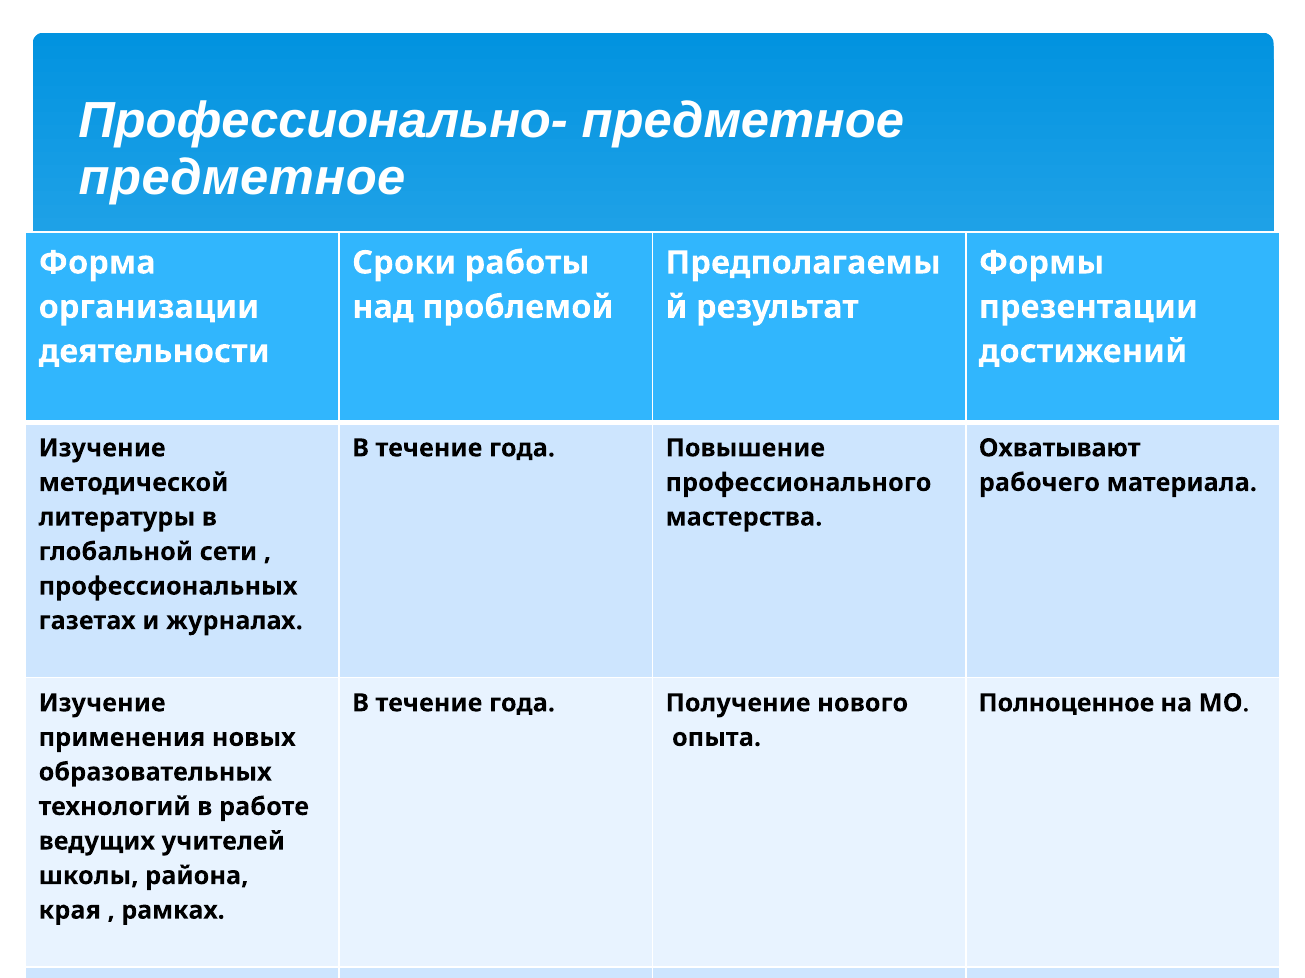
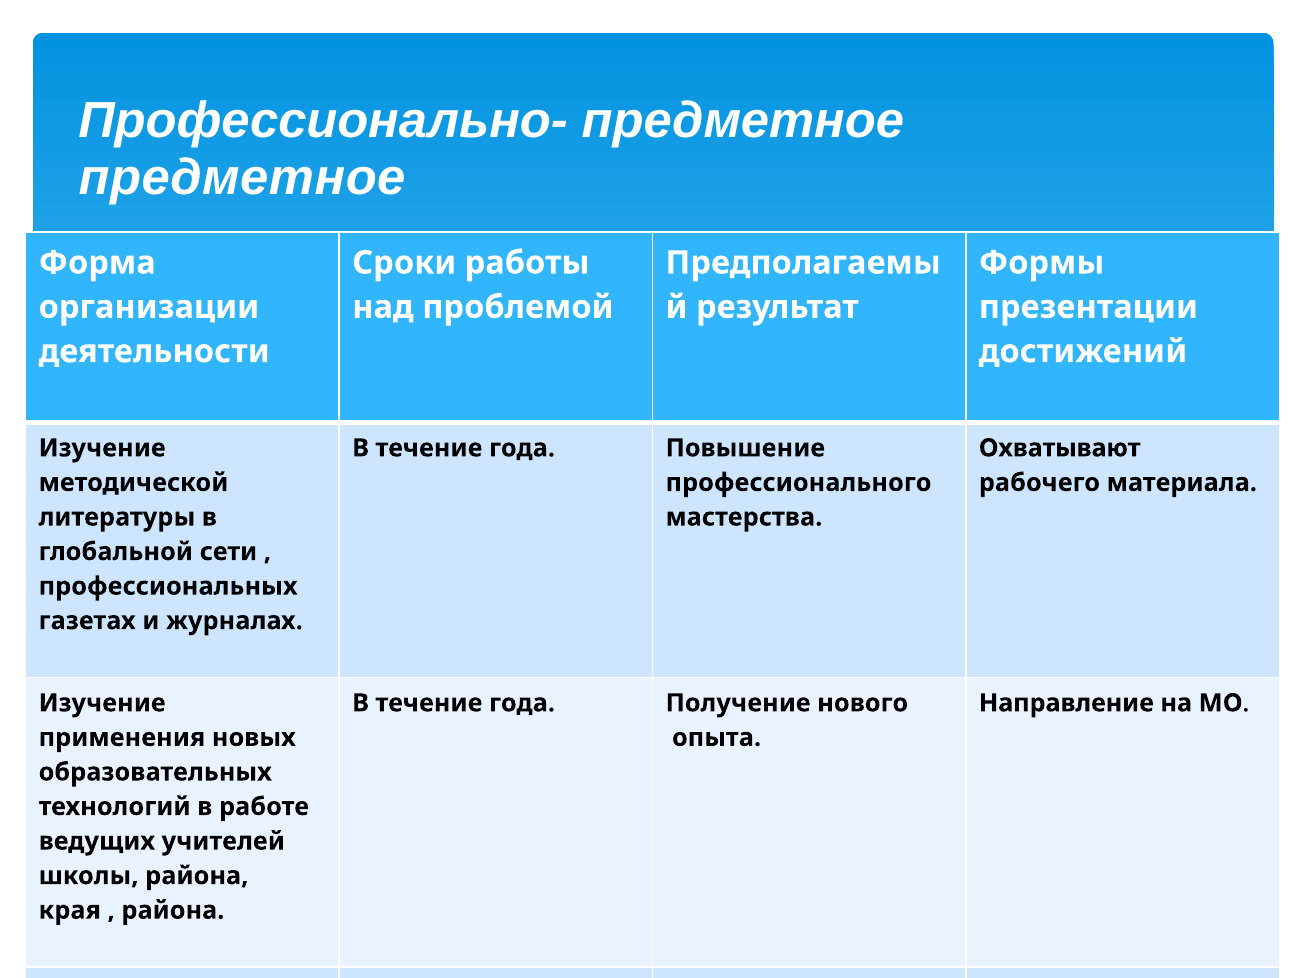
Полноценное: Полноценное -> Направление
рамках at (173, 911): рамках -> района
